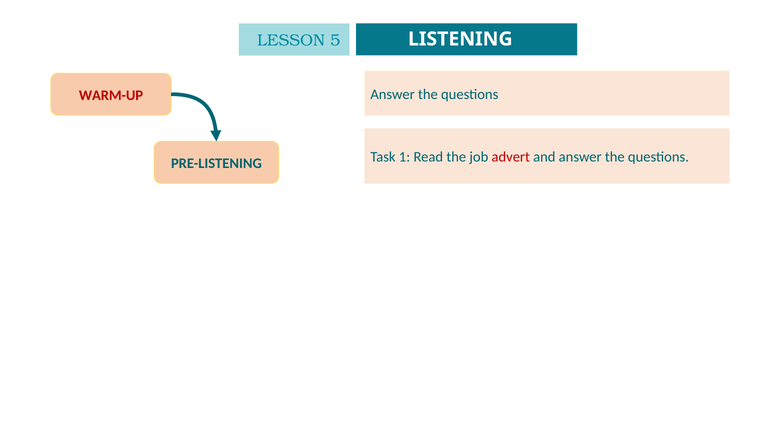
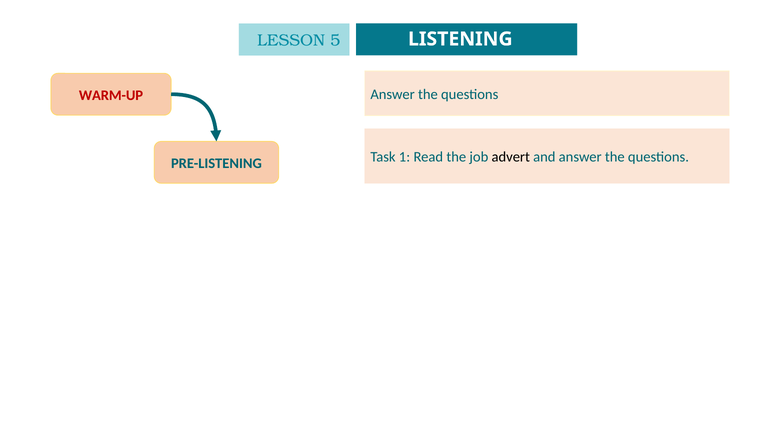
advert colour: red -> black
